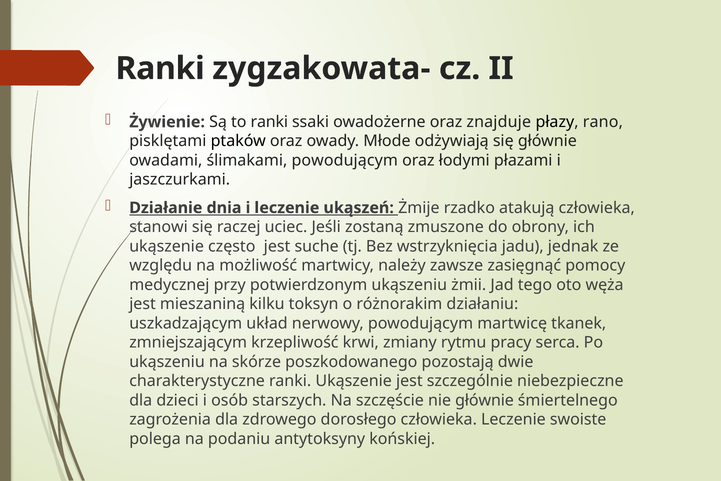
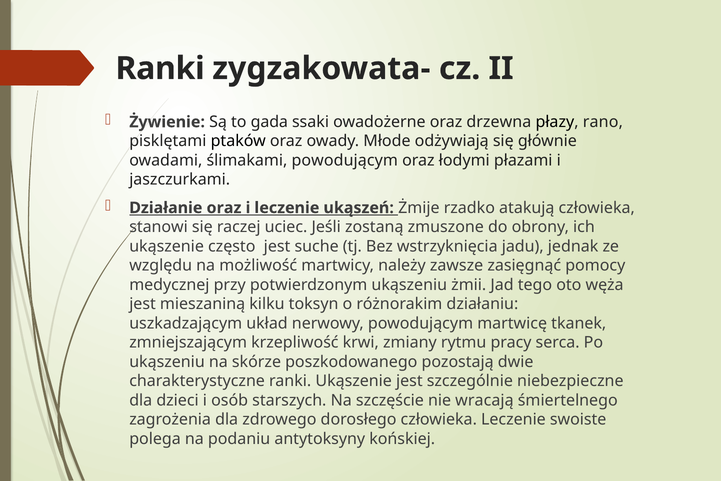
to ranki: ranki -> gada
znajduje: znajduje -> drzewna
Działanie dnia: dnia -> oraz
nie głównie: głównie -> wracają
